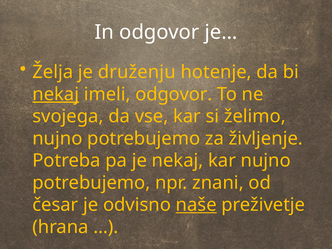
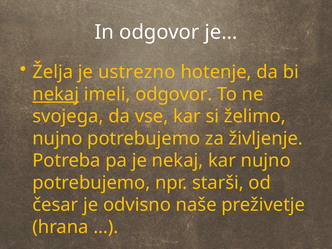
druženju: druženju -> ustrezno
znani: znani -> starši
naše underline: present -> none
